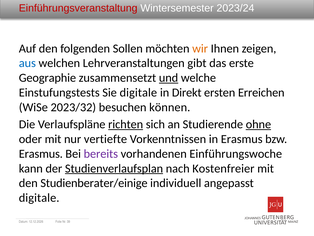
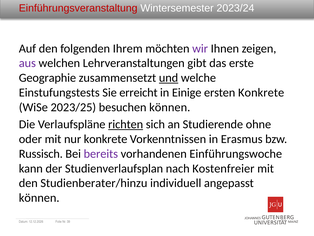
Sollen: Sollen -> Ihrem
wir colour: orange -> purple
aus colour: blue -> purple
Sie digitale: digitale -> erreicht
Direkt: Direkt -> Einige
ersten Erreichen: Erreichen -> Konkrete
2023/32: 2023/32 -> 2023/25
ohne underline: present -> none
nur vertiefte: vertiefte -> konkrete
Erasmus at (41, 153): Erasmus -> Russisch
Studienverlaufsplan underline: present -> none
Studienberater/einige: Studienberater/einige -> Studienberater/hinzu
digitale at (39, 197): digitale -> können
